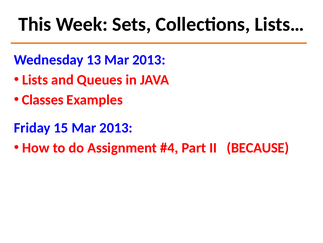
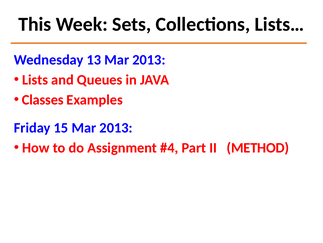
BECAUSE: BECAUSE -> METHOD
